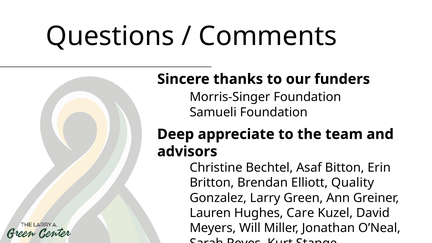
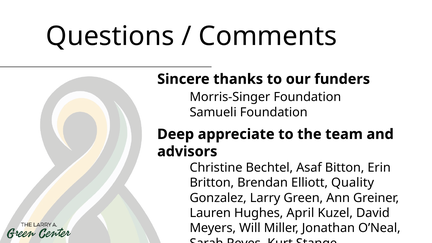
Care: Care -> April
